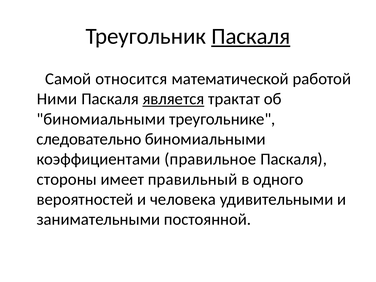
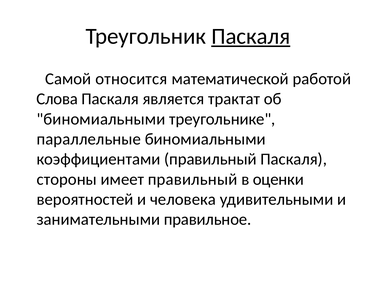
Ними: Ними -> Слова
является underline: present -> none
следовательно: следовательно -> параллельные
коэффициентами правильное: правильное -> правильный
одного: одного -> оценки
постоянной: постоянной -> правильное
